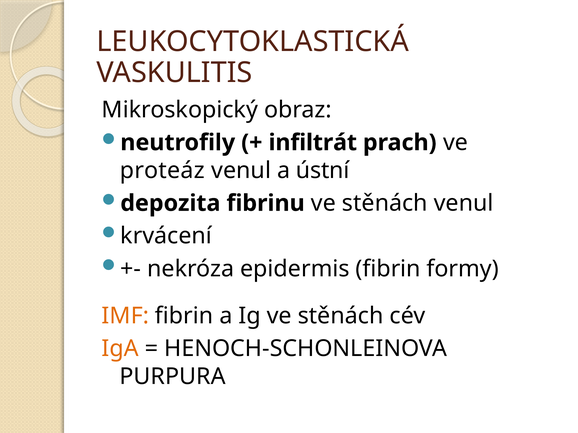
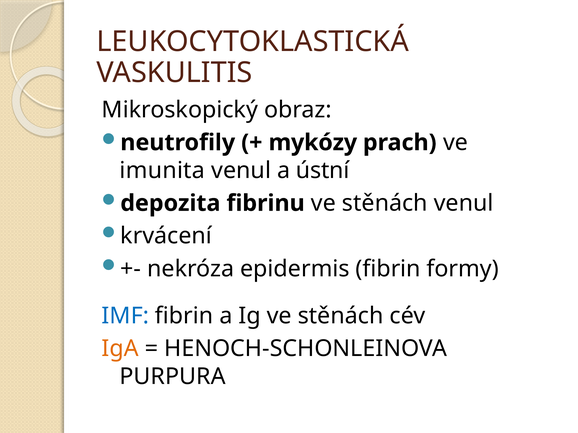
infiltrát: infiltrát -> mykózy
proteáz: proteáz -> imunita
IMF colour: orange -> blue
